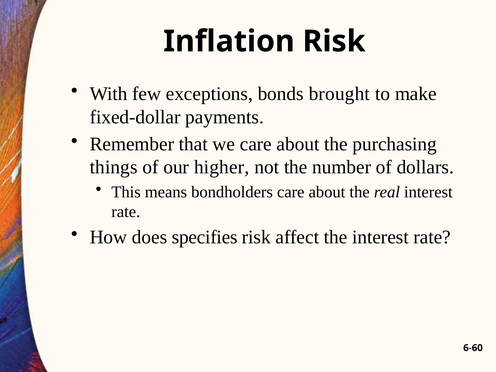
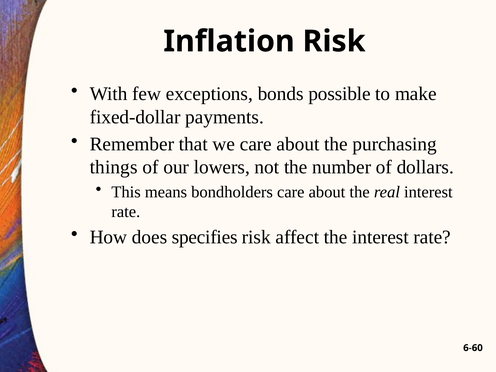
brought: brought -> possible
higher: higher -> lowers
